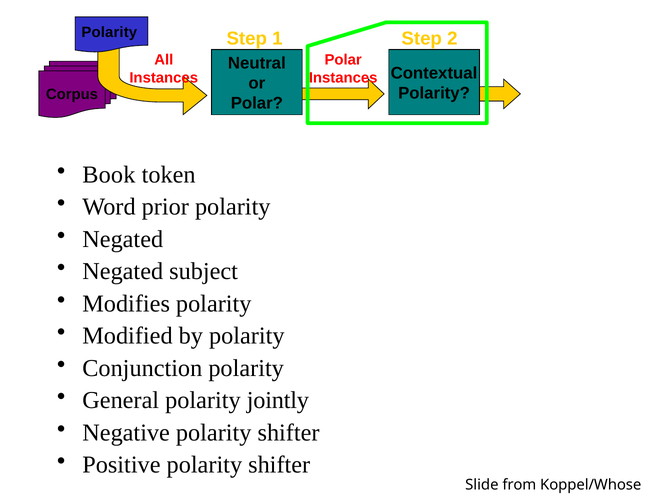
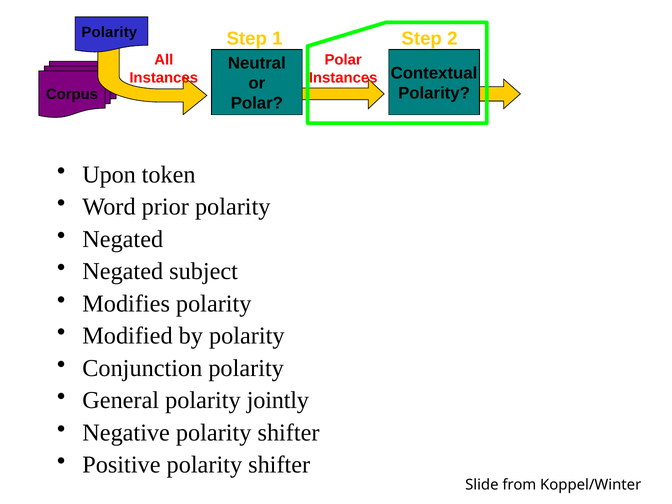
Book: Book -> Upon
Koppel/Whose: Koppel/Whose -> Koppel/Winter
